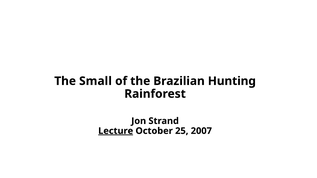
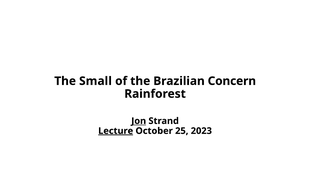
Hunting: Hunting -> Concern
Jon underline: none -> present
2007: 2007 -> 2023
